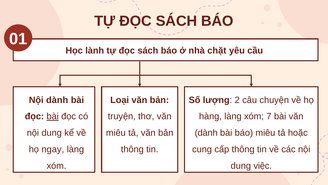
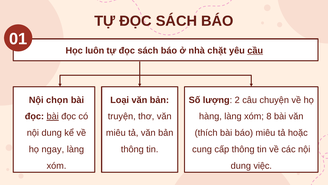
lành: lành -> luôn
cầu underline: none -> present
Nội dành: dành -> chọn
7: 7 -> 8
dành at (206, 133): dành -> thích
